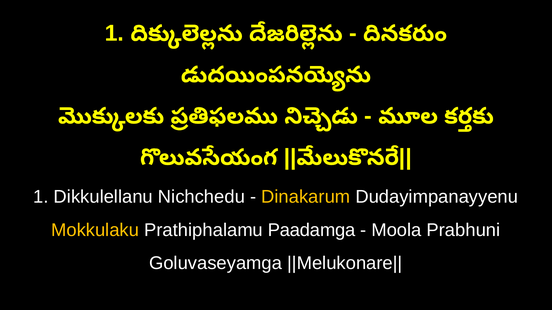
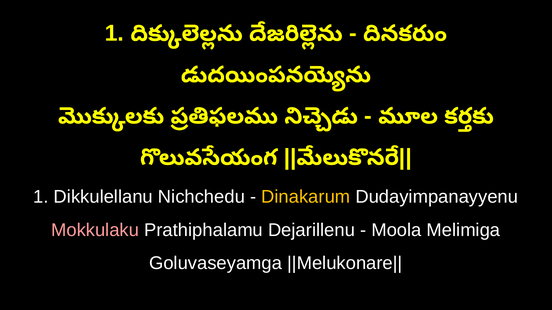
Mokkulaku colour: yellow -> pink
Paadamga: Paadamga -> Dejarillenu
Prabhuni: Prabhuni -> Melimiga
